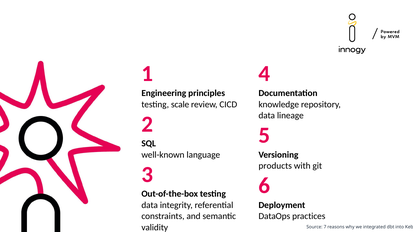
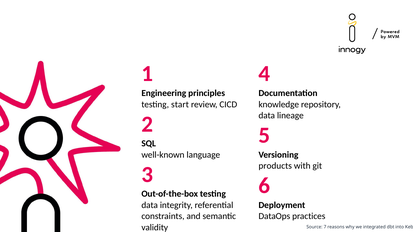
scale: scale -> start
